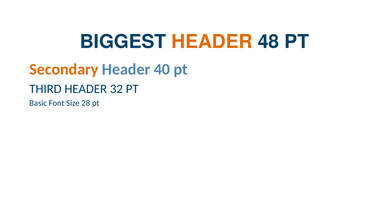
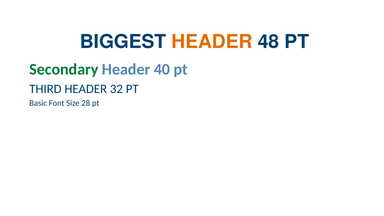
Secondary colour: orange -> green
